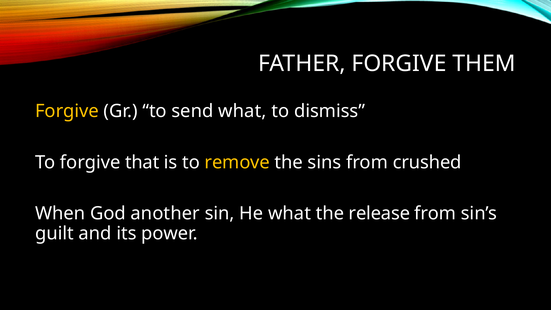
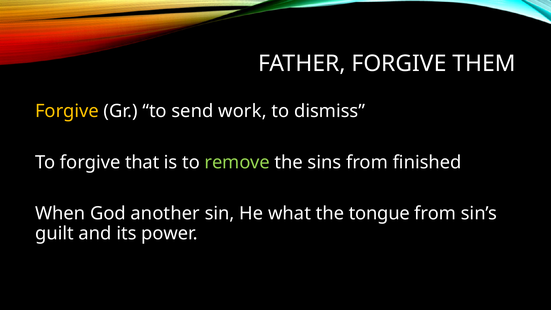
send what: what -> work
remove colour: yellow -> light green
crushed: crushed -> finished
release: release -> tongue
